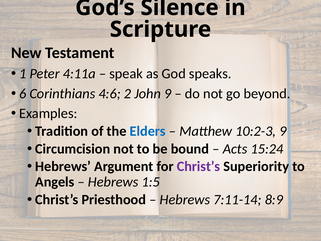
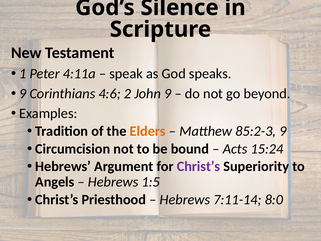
6 at (23, 94): 6 -> 9
Elders colour: blue -> orange
10:2-3: 10:2-3 -> 85:2-3
8:9: 8:9 -> 8:0
